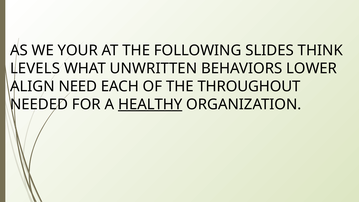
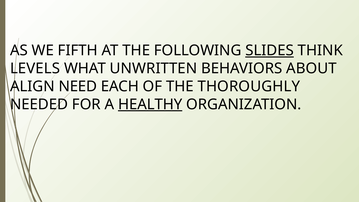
YOUR: YOUR -> FIFTH
SLIDES underline: none -> present
LOWER: LOWER -> ABOUT
THROUGHOUT: THROUGHOUT -> THOROUGHLY
